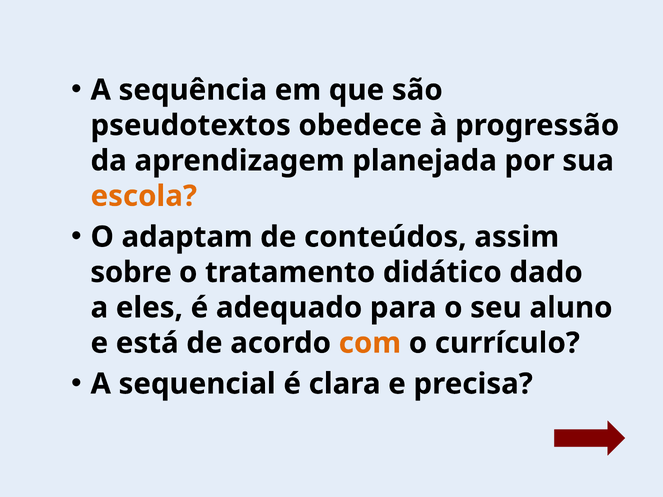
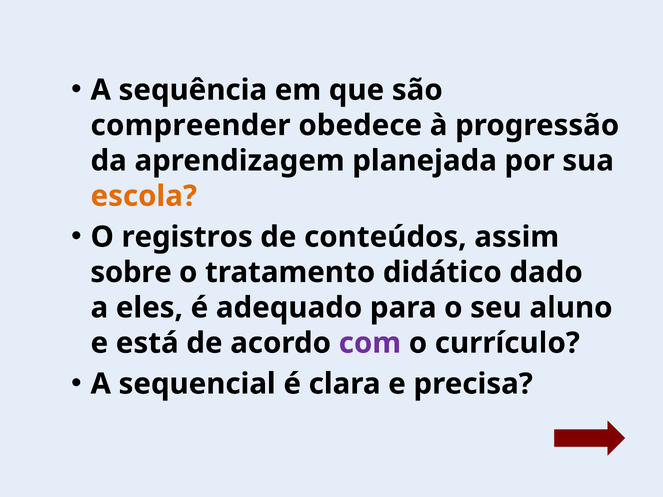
pseudotextos: pseudotextos -> compreender
adaptam: adaptam -> registros
com colour: orange -> purple
